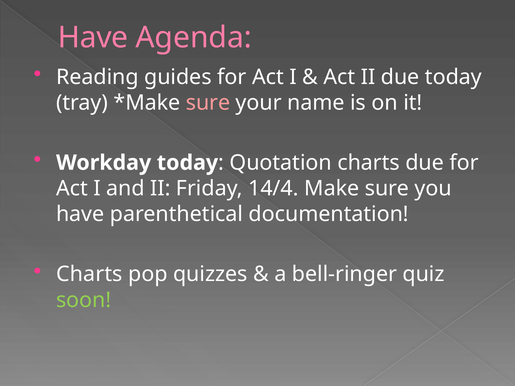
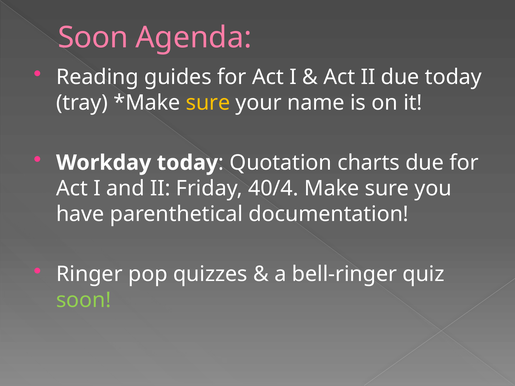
Have at (93, 38): Have -> Soon
sure at (208, 103) colour: pink -> yellow
14/4: 14/4 -> 40/4
Charts at (89, 274): Charts -> Ringer
